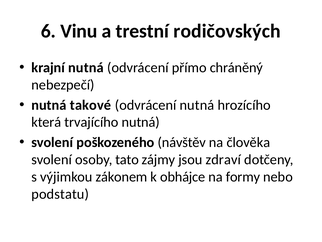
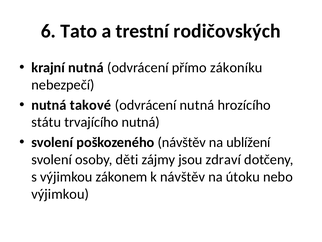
Vinu: Vinu -> Tato
chráněný: chráněný -> zákoníku
která: která -> státu
člověka: člověka -> ublížení
tato: tato -> děti
k obhájce: obhájce -> návštěv
formy: formy -> útoku
podstatu at (60, 194): podstatu -> výjimkou
